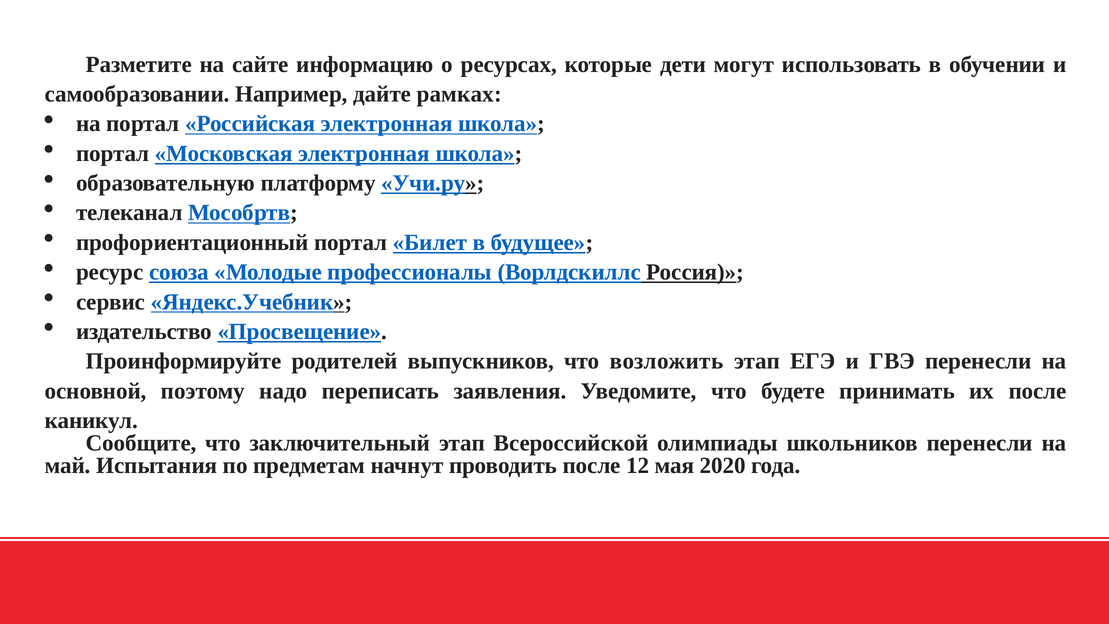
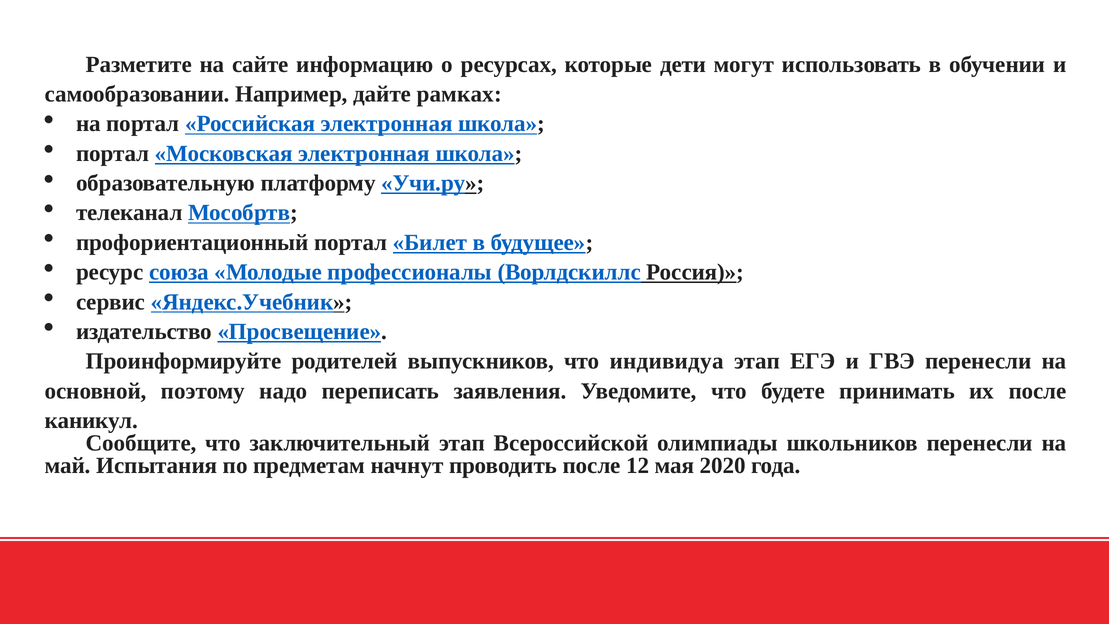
возложить: возложить -> индивидуа
